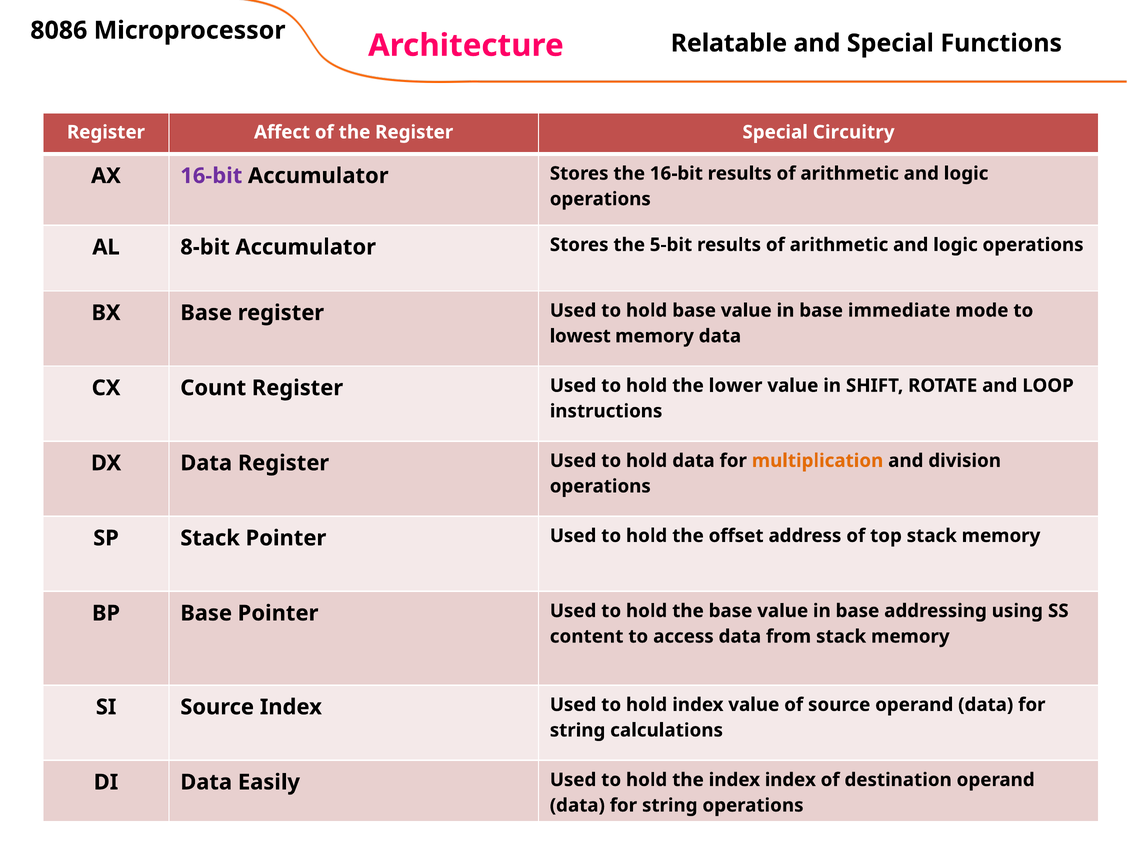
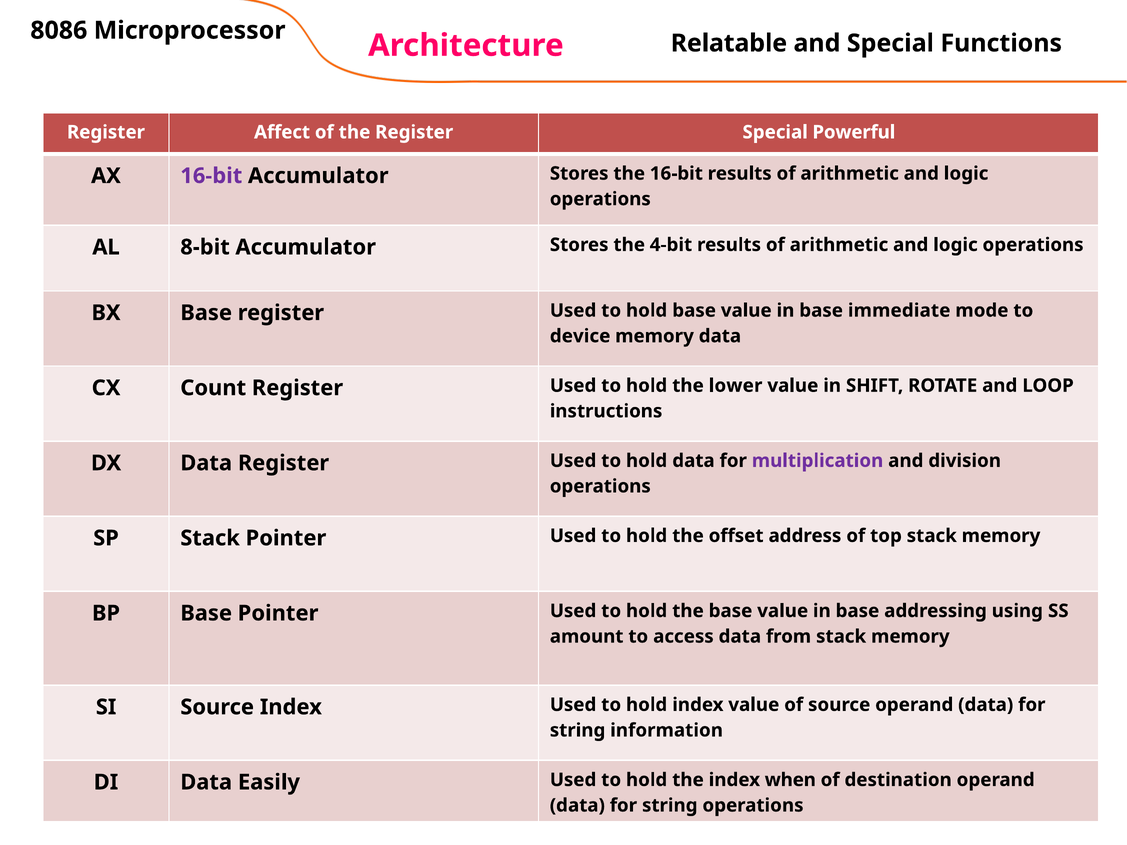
Circuitry: Circuitry -> Powerful
5-bit: 5-bit -> 4-bit
lowest: lowest -> device
multiplication colour: orange -> purple
content: content -> amount
calculations: calculations -> information
index index: index -> when
